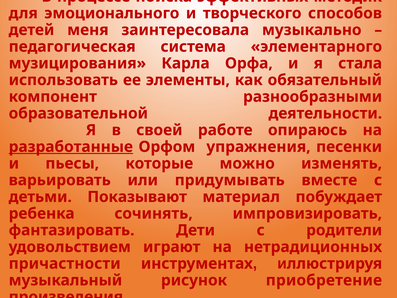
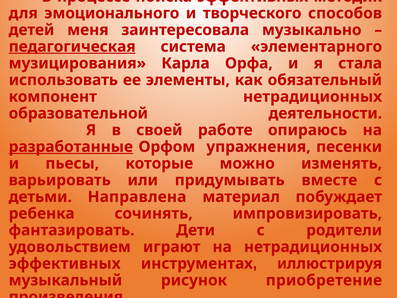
педагогическая underline: none -> present
компонент разнообразными: разнообразными -> нетрадиционных
Показывают: Показывают -> Направлена
причастности at (65, 263): причастности -> эффективных
